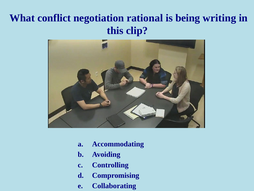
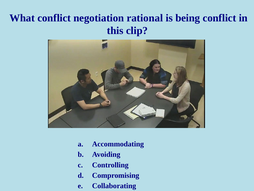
being writing: writing -> conflict
